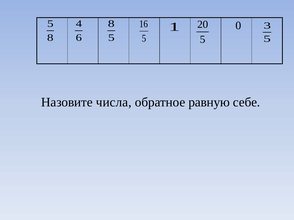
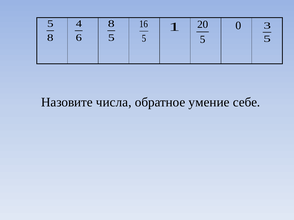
равную: равную -> умение
